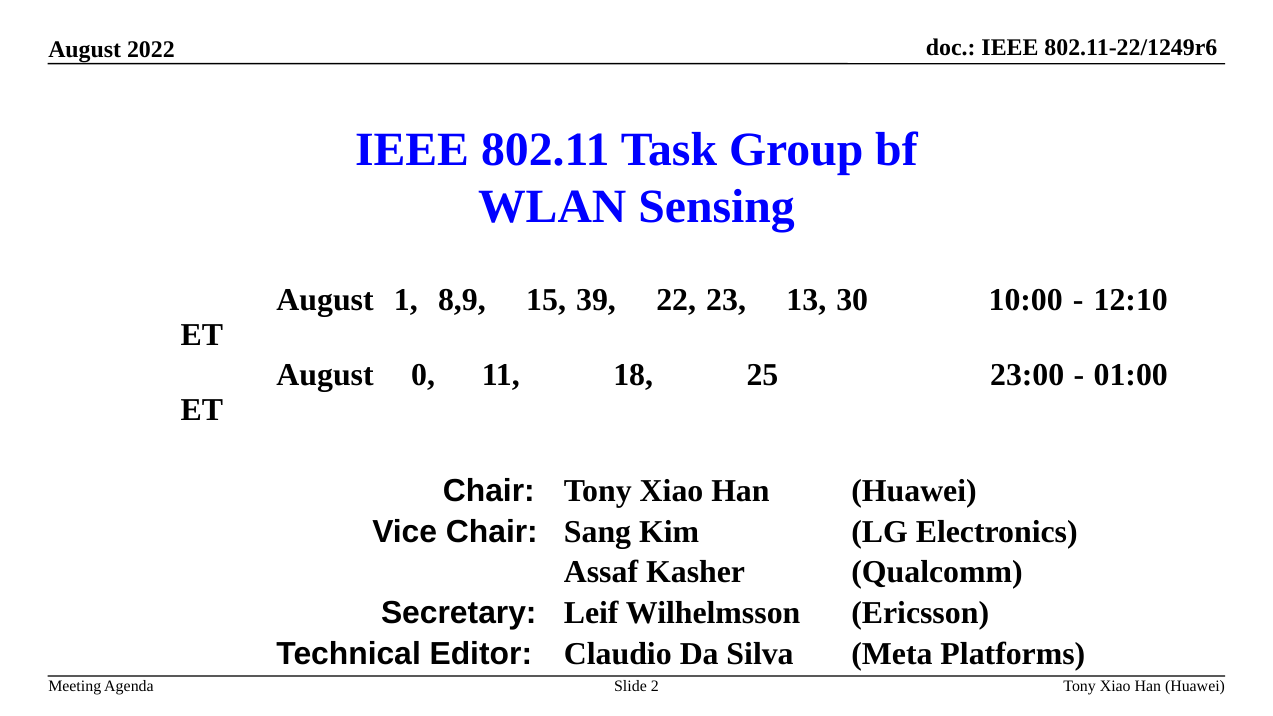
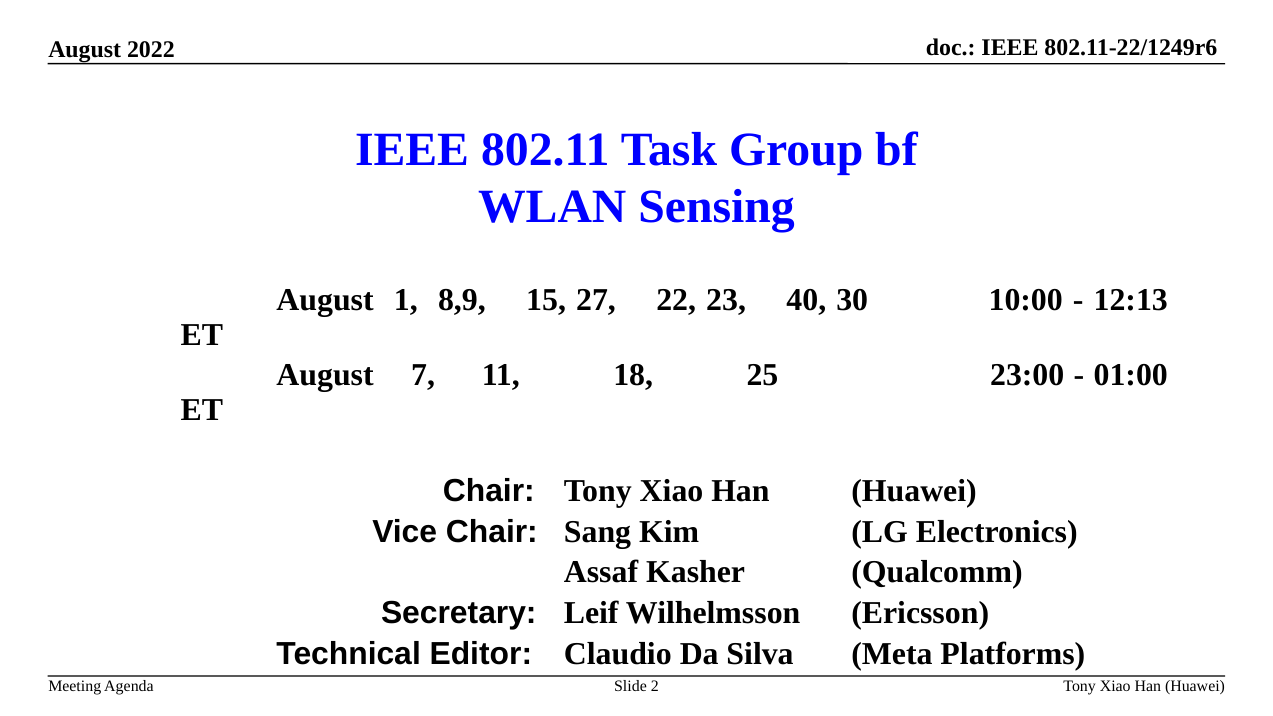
39: 39 -> 27
13: 13 -> 40
12:10: 12:10 -> 12:13
0: 0 -> 7
